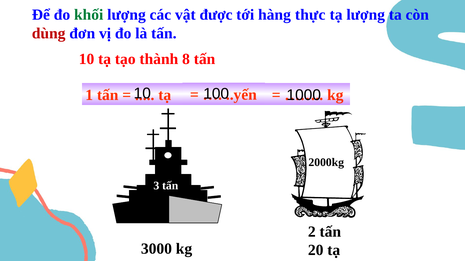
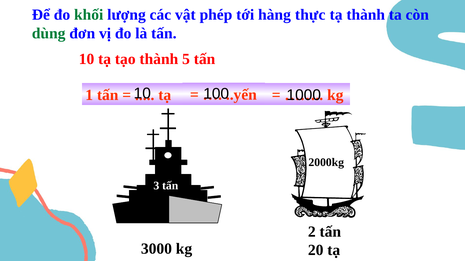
được: được -> phép
tạ lượng: lượng -> thành
dùng colour: red -> green
8: 8 -> 5
